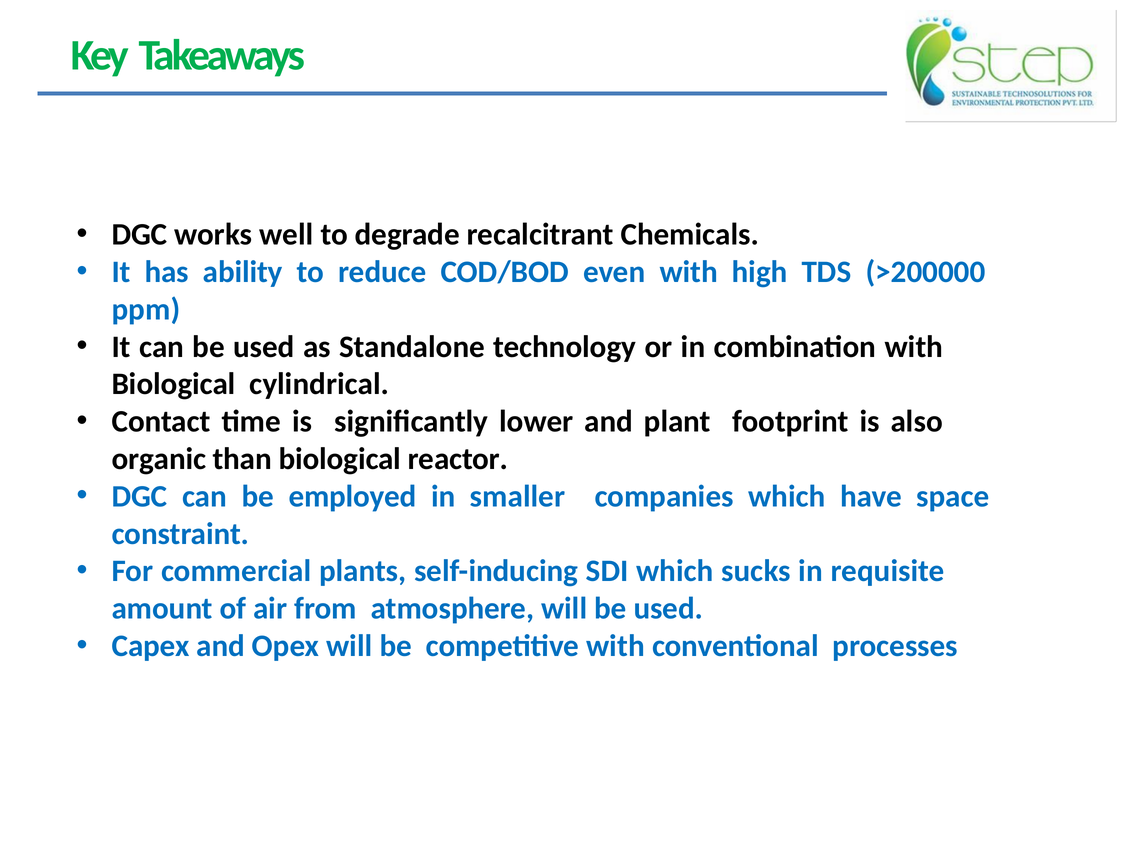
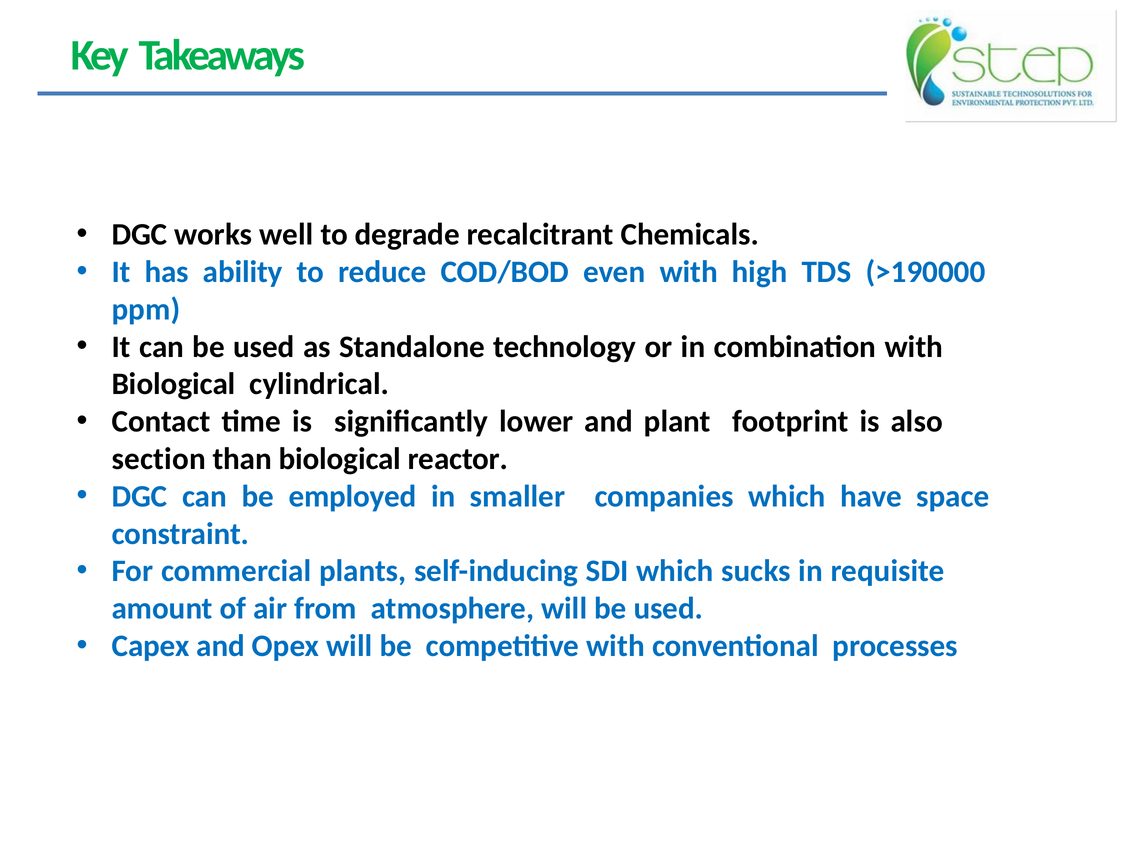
>200000: >200000 -> >190000
organic: organic -> section
